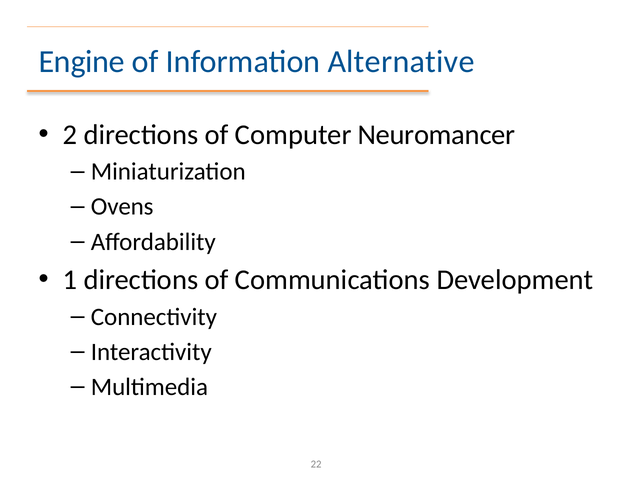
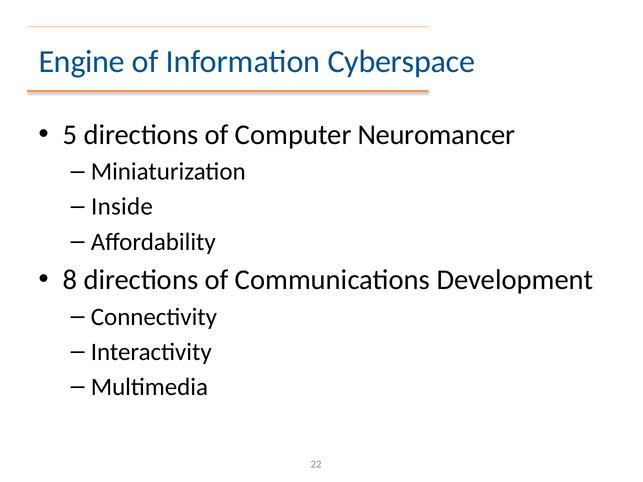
Alternative: Alternative -> Cyberspace
2: 2 -> 5
Ovens: Ovens -> Inside
1: 1 -> 8
